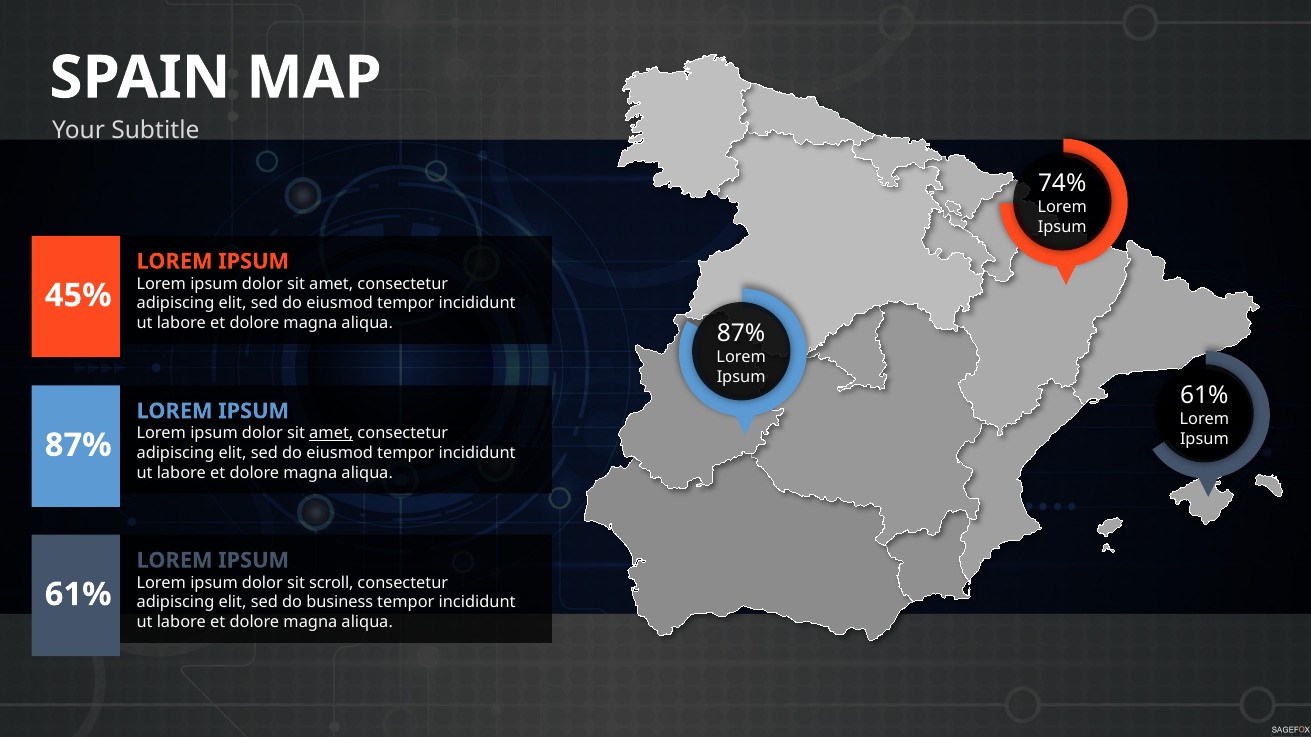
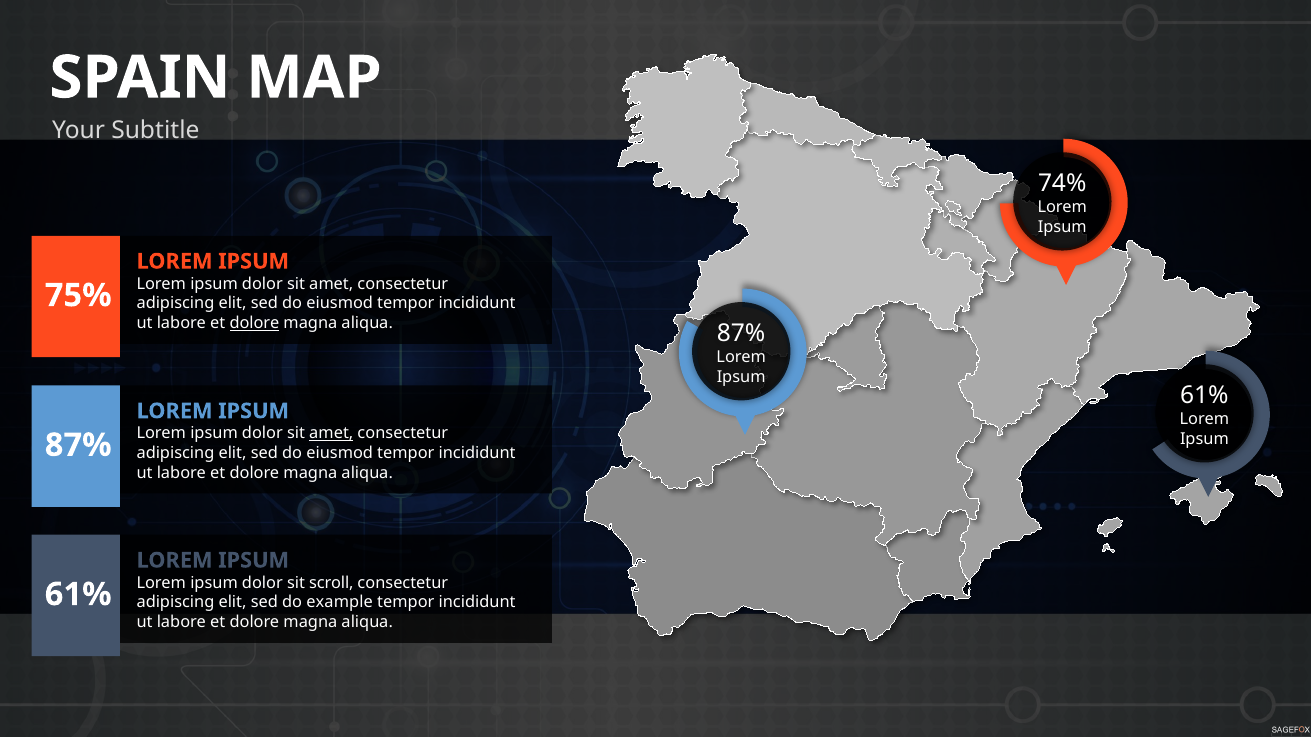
45%: 45% -> 75%
dolore at (254, 323) underline: none -> present
business: business -> example
